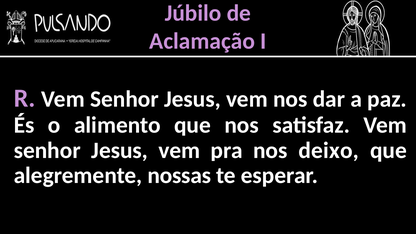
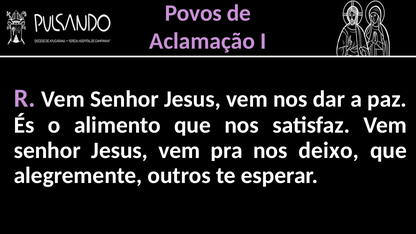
Júbilo: Júbilo -> Povos
nossas: nossas -> outros
